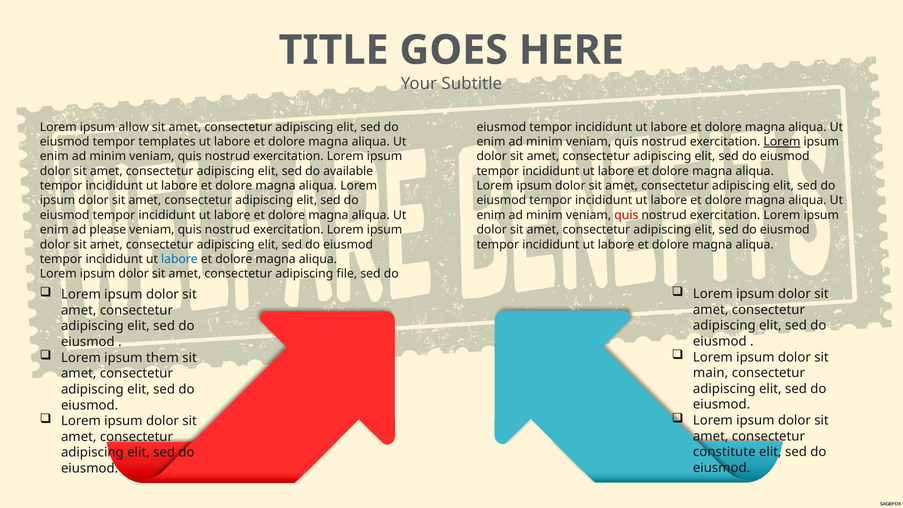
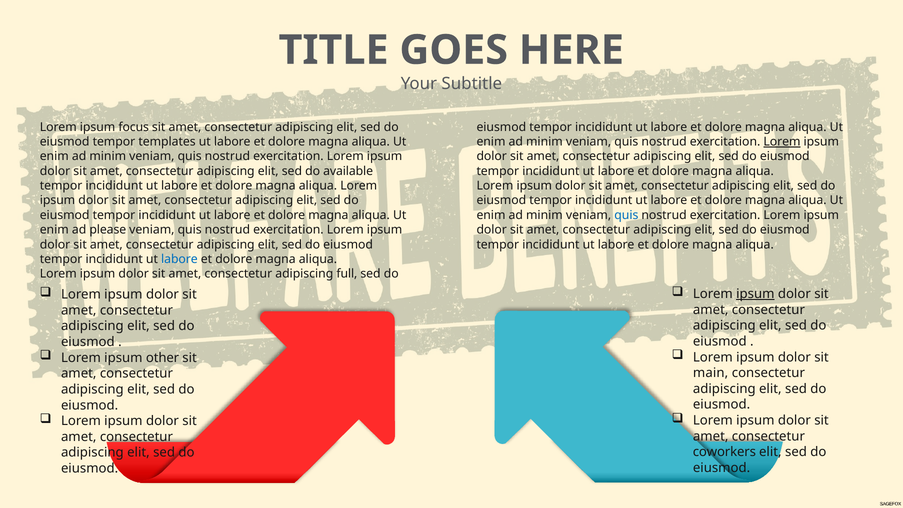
allow: allow -> focus
quis at (626, 215) colour: red -> blue
file: file -> full
ipsum at (755, 294) underline: none -> present
them: them -> other
constitute: constitute -> coworkers
